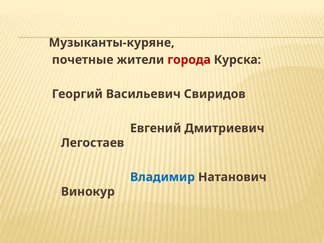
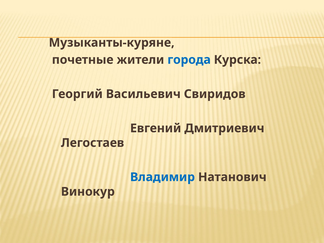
города colour: red -> blue
